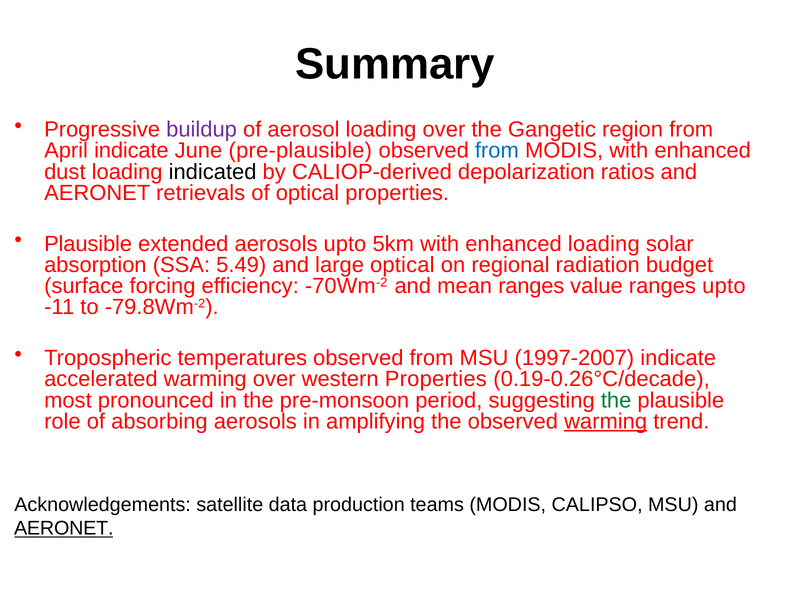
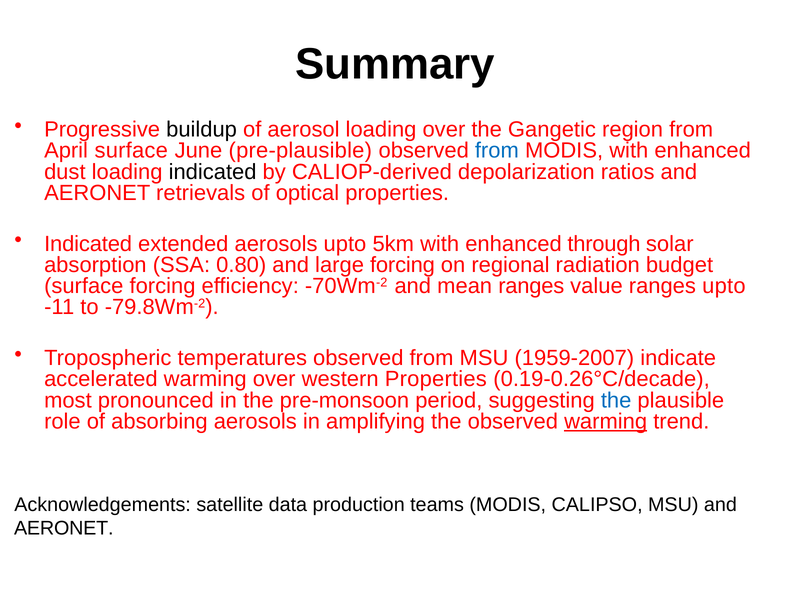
buildup colour: purple -> black
April indicate: indicate -> surface
Plausible at (88, 244): Plausible -> Indicated
enhanced loading: loading -> through
5.49: 5.49 -> 0.80
large optical: optical -> forcing
1997-2007: 1997-2007 -> 1959-2007
the at (616, 400) colour: green -> blue
AERONET at (64, 528) underline: present -> none
